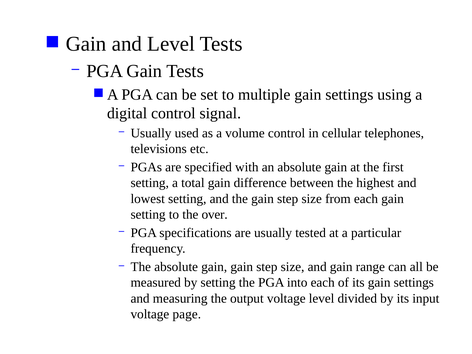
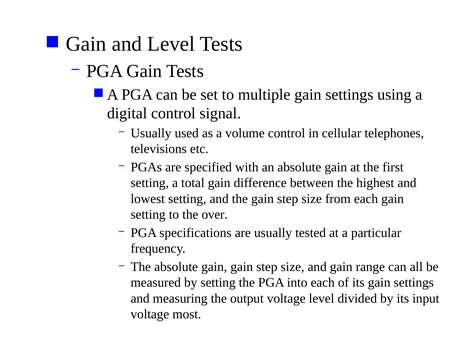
page: page -> most
